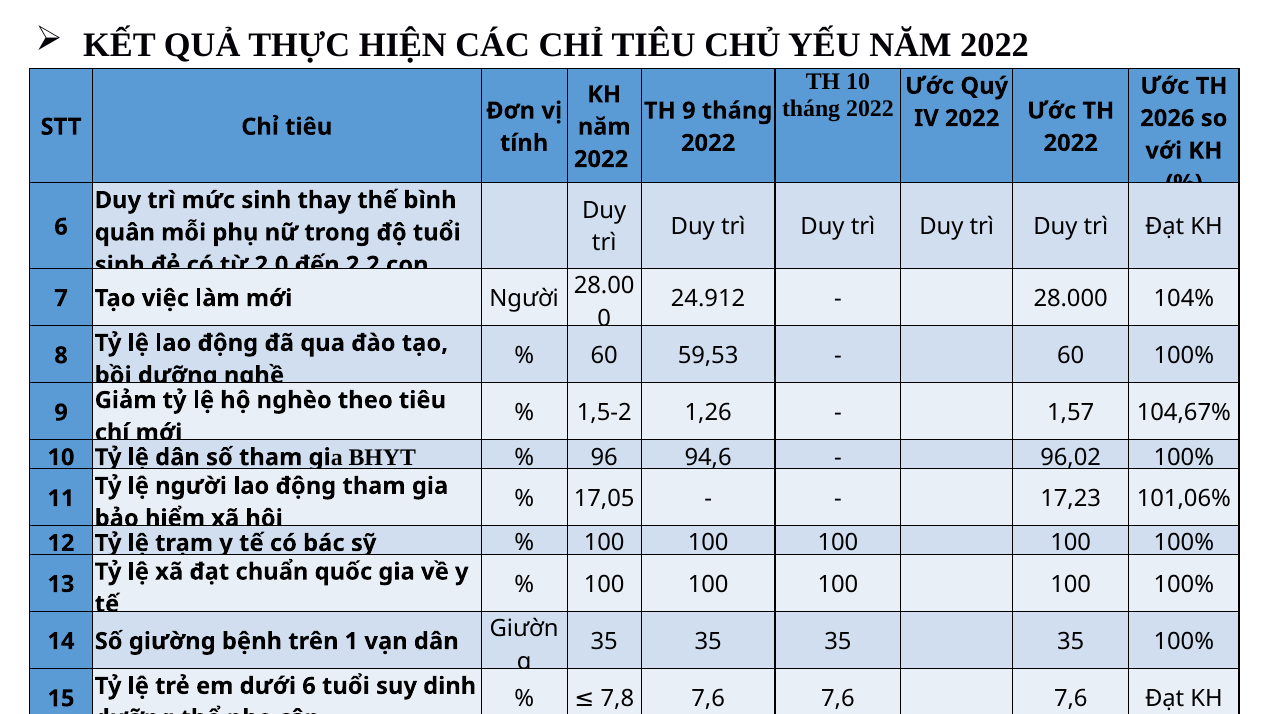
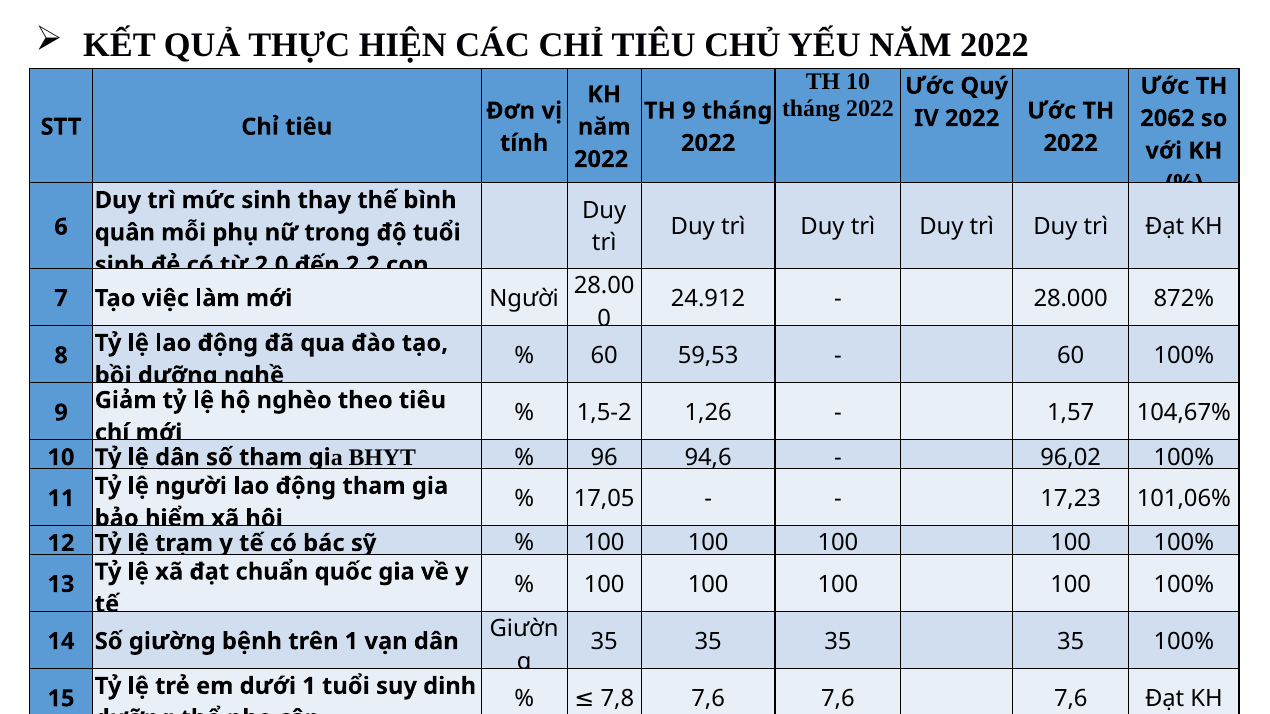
2026: 2026 -> 2062
104%: 104% -> 872%
dưới 6: 6 -> 1
